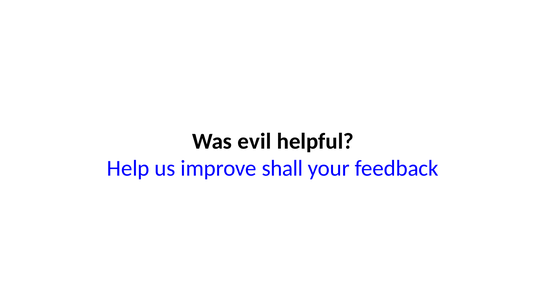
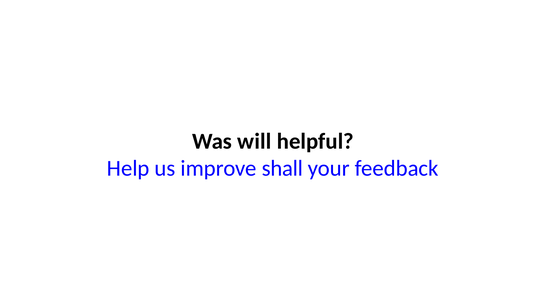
evil: evil -> will
